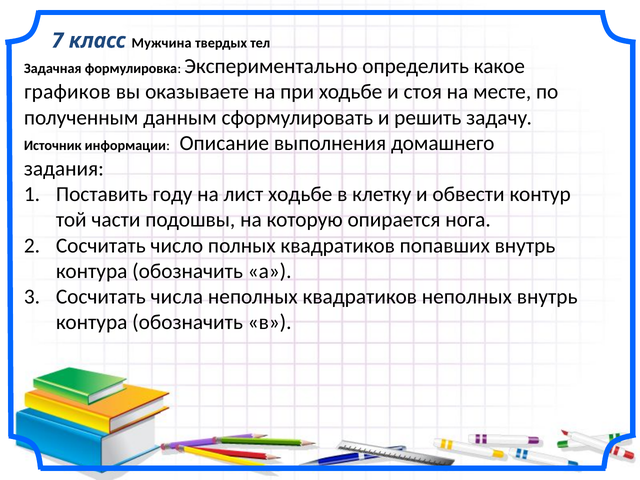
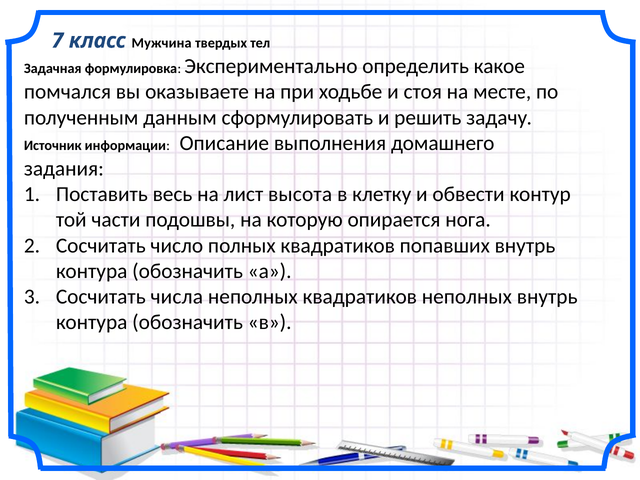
графиков: графиков -> помчался
году: году -> весь
лист ходьбе: ходьбе -> высота
